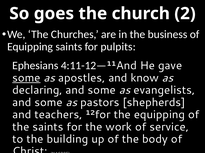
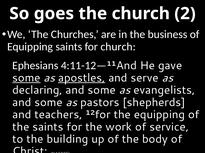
for pulpits: pulpits -> church
apostles underline: none -> present
know: know -> serve
